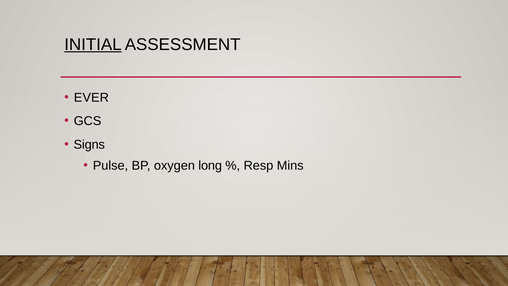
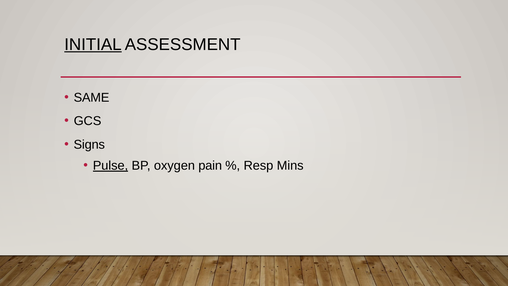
EVER: EVER -> SAME
Pulse underline: none -> present
long: long -> pain
